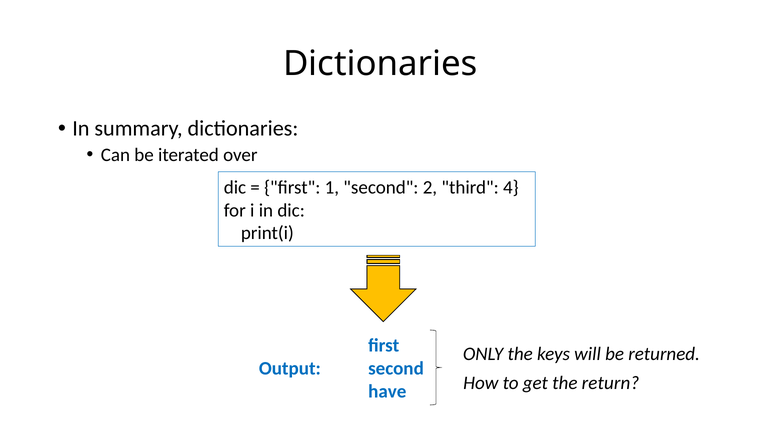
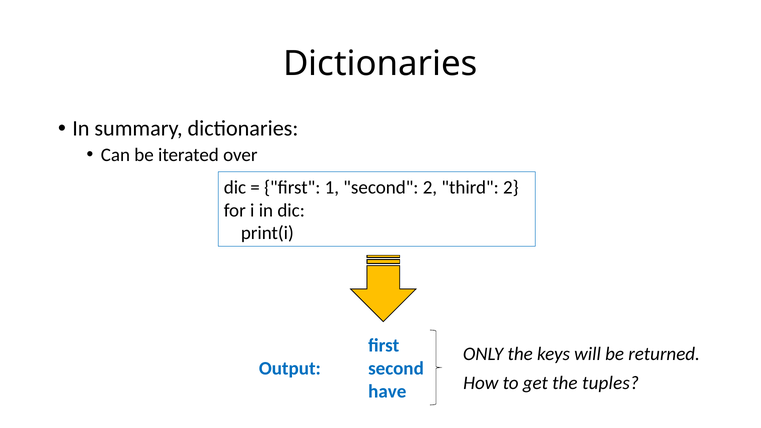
third 4: 4 -> 2
return: return -> tuples
